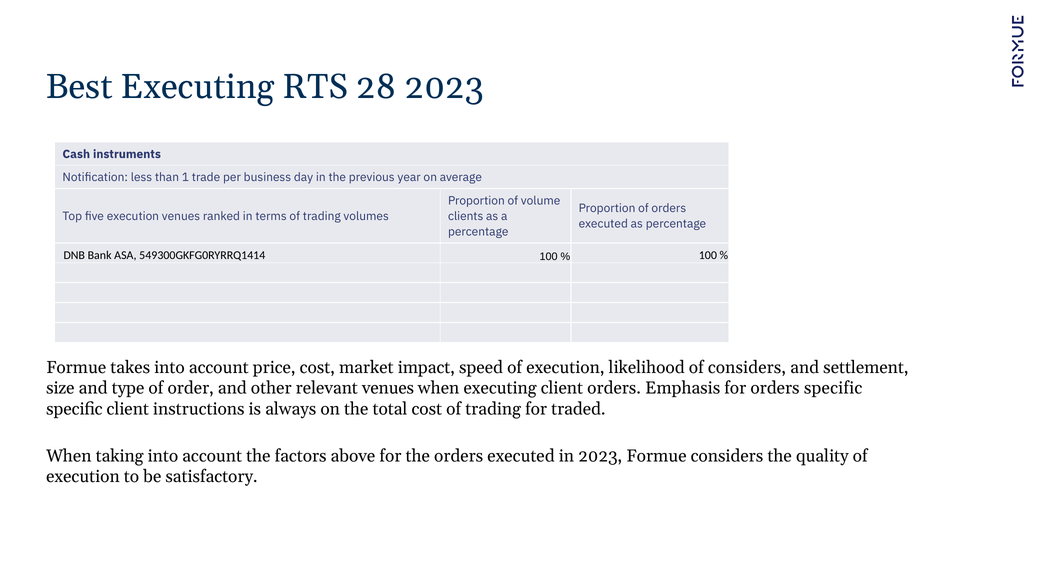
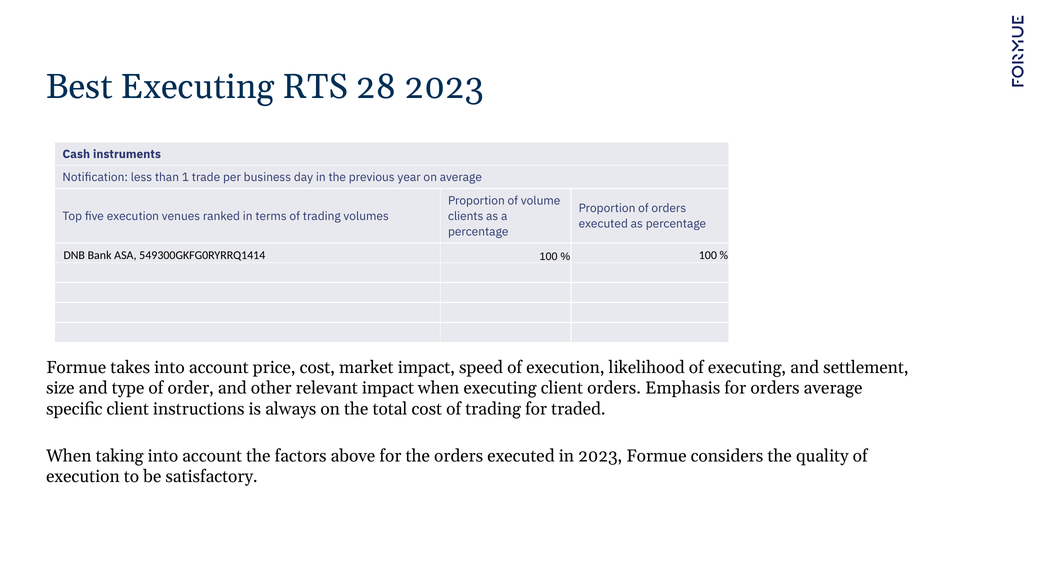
of considers: considers -> executing
relevant venues: venues -> impact
orders specific: specific -> average
